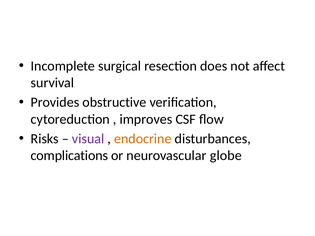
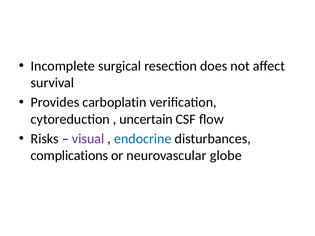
obstructive: obstructive -> carboplatin
improves: improves -> uncertain
endocrine colour: orange -> blue
